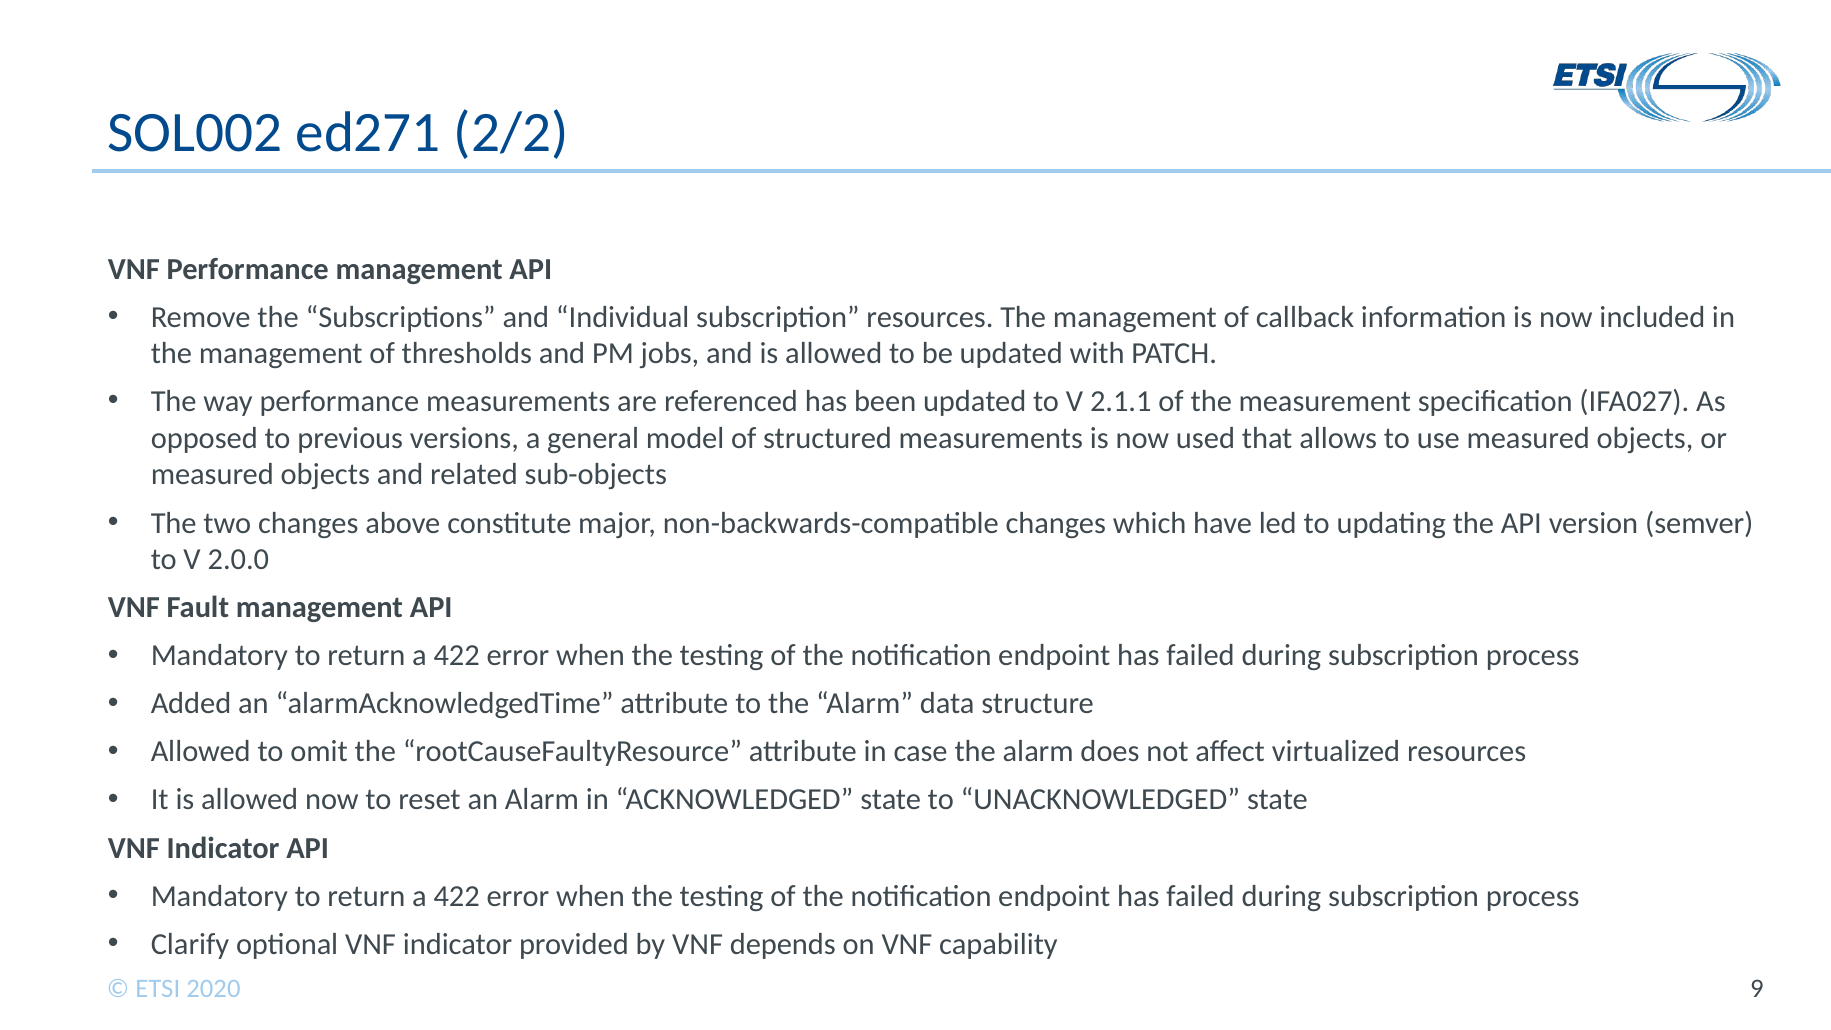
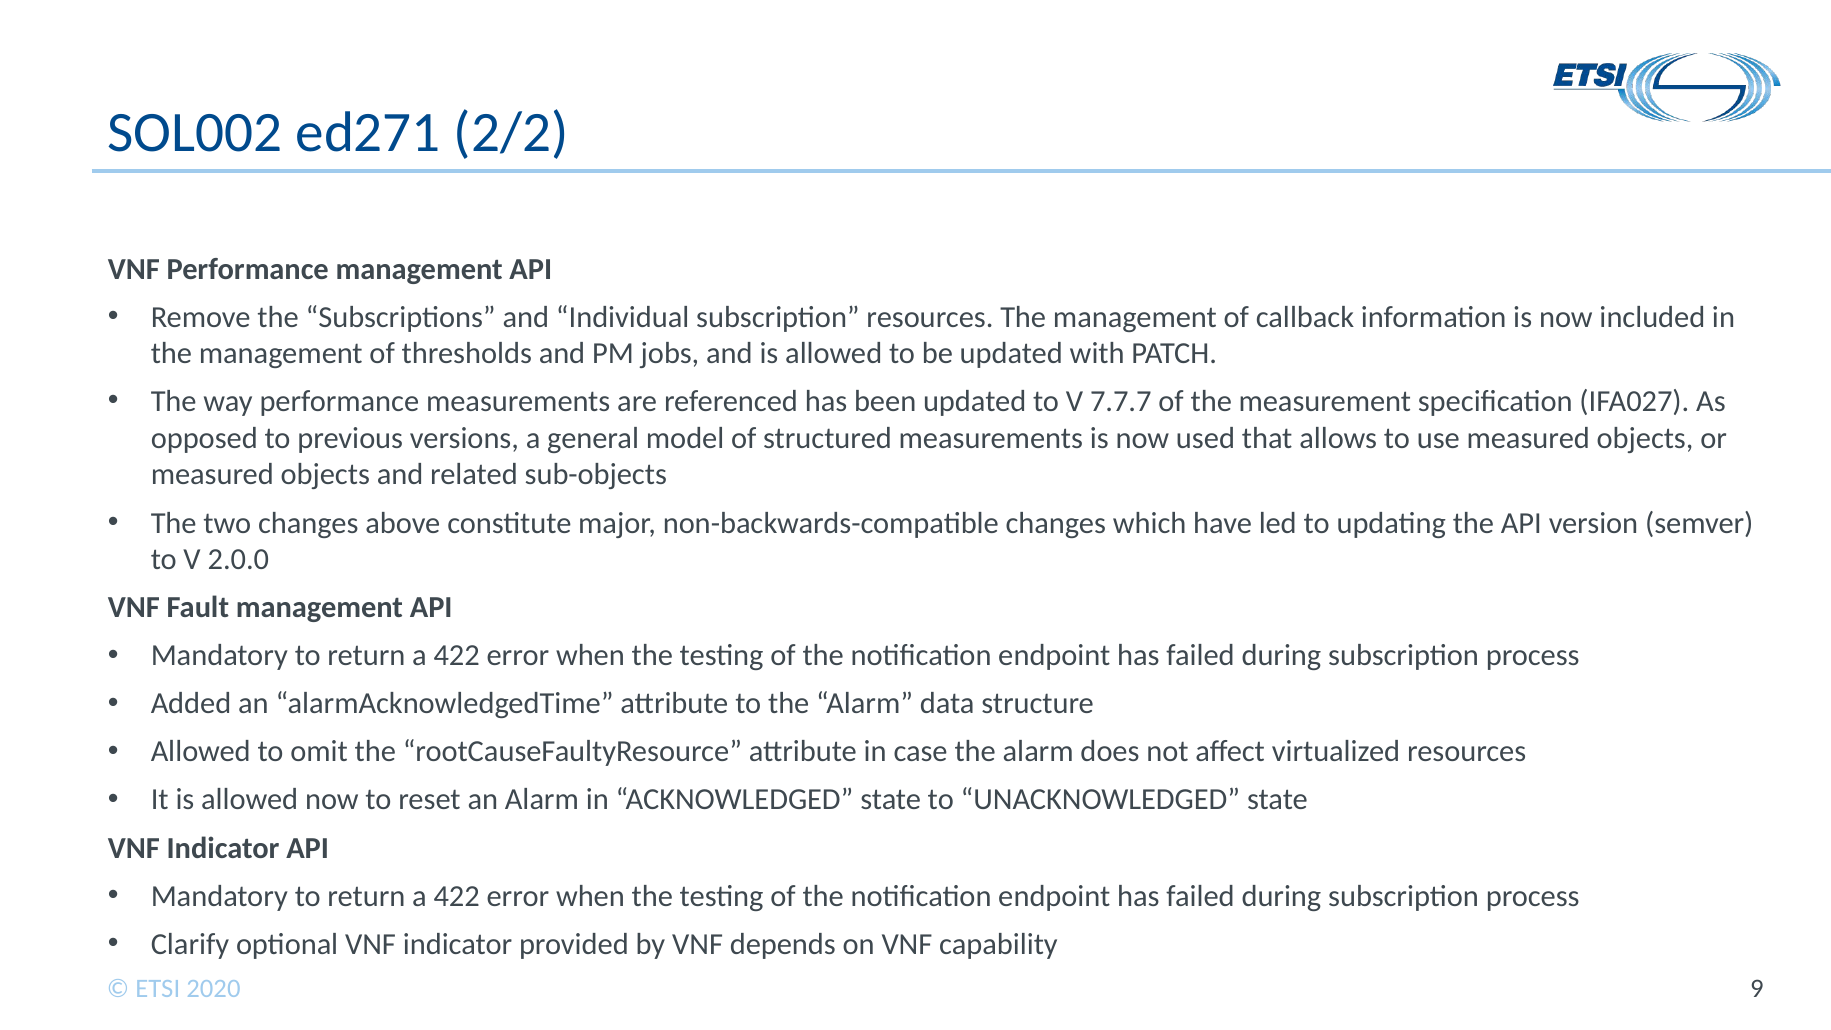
2.1.1: 2.1.1 -> 7.7.7
